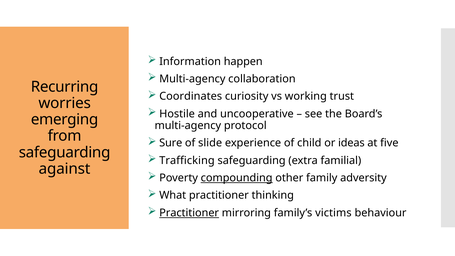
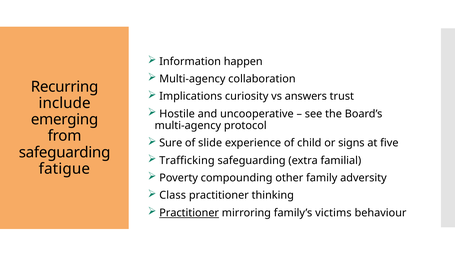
Coordinates: Coordinates -> Implications
working: working -> answers
worries: worries -> include
ideas: ideas -> signs
against: against -> fatigue
compounding underline: present -> none
What: What -> Class
